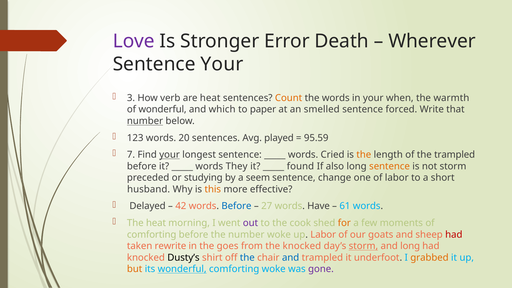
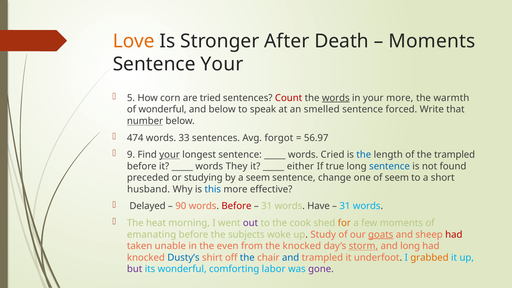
Love colour: purple -> orange
Error: Error -> After
Wherever at (432, 41): Wherever -> Moments
3: 3 -> 5
verb: verb -> corn
are heat: heat -> tried
Count colour: orange -> red
words at (336, 98) underline: none -> present
your when: when -> more
and which: which -> below
paper: paper -> speak
123: 123 -> 474
20: 20 -> 33
played: played -> forgot
95.59: 95.59 -> 56.97
7: 7 -> 9
the at (364, 155) colour: orange -> blue
found: found -> either
also: also -> true
sentence at (390, 166) colour: orange -> blue
not storm: storm -> found
of labor: labor -> seem
this colour: orange -> blue
42: 42 -> 90
Before at (236, 206) colour: blue -> red
27 at (267, 206): 27 -> 31
61 at (345, 206): 61 -> 31
comforting at (152, 235): comforting -> emanating
the number: number -> subjects
up Labor: Labor -> Study
goats underline: none -> present
rewrite: rewrite -> unable
goes: goes -> even
Dusty’s colour: black -> blue
but colour: orange -> purple
wonderful at (182, 269) underline: present -> none
comforting woke: woke -> labor
